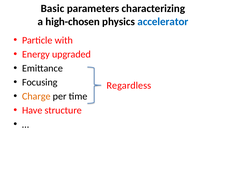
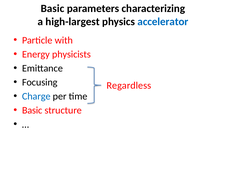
high-chosen: high-chosen -> high-largest
upgraded: upgraded -> physicists
Charge colour: orange -> blue
Have at (32, 111): Have -> Basic
